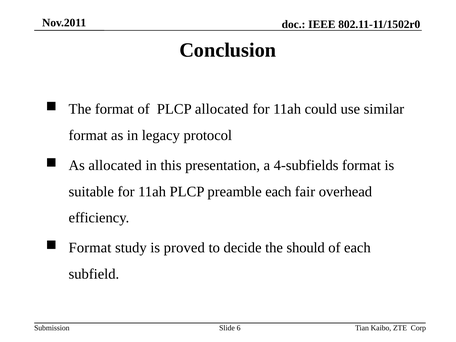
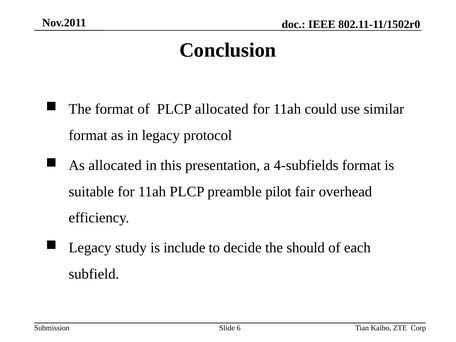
preamble each: each -> pilot
Format at (90, 248): Format -> Legacy
proved: proved -> include
